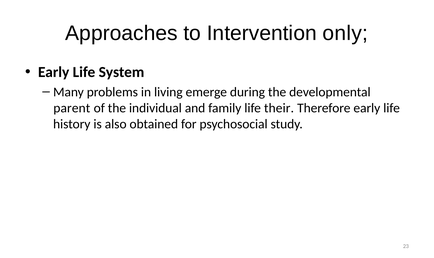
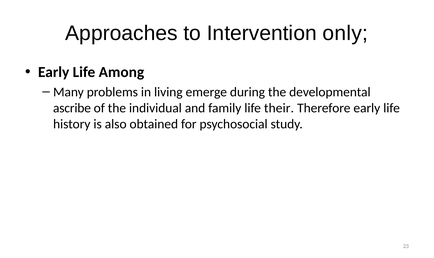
System: System -> Among
parent: parent -> ascribe
